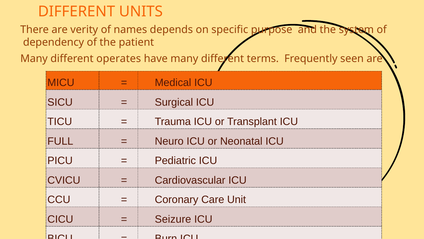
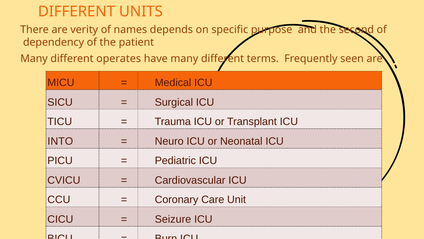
system: system -> second
FULL: FULL -> INTO
